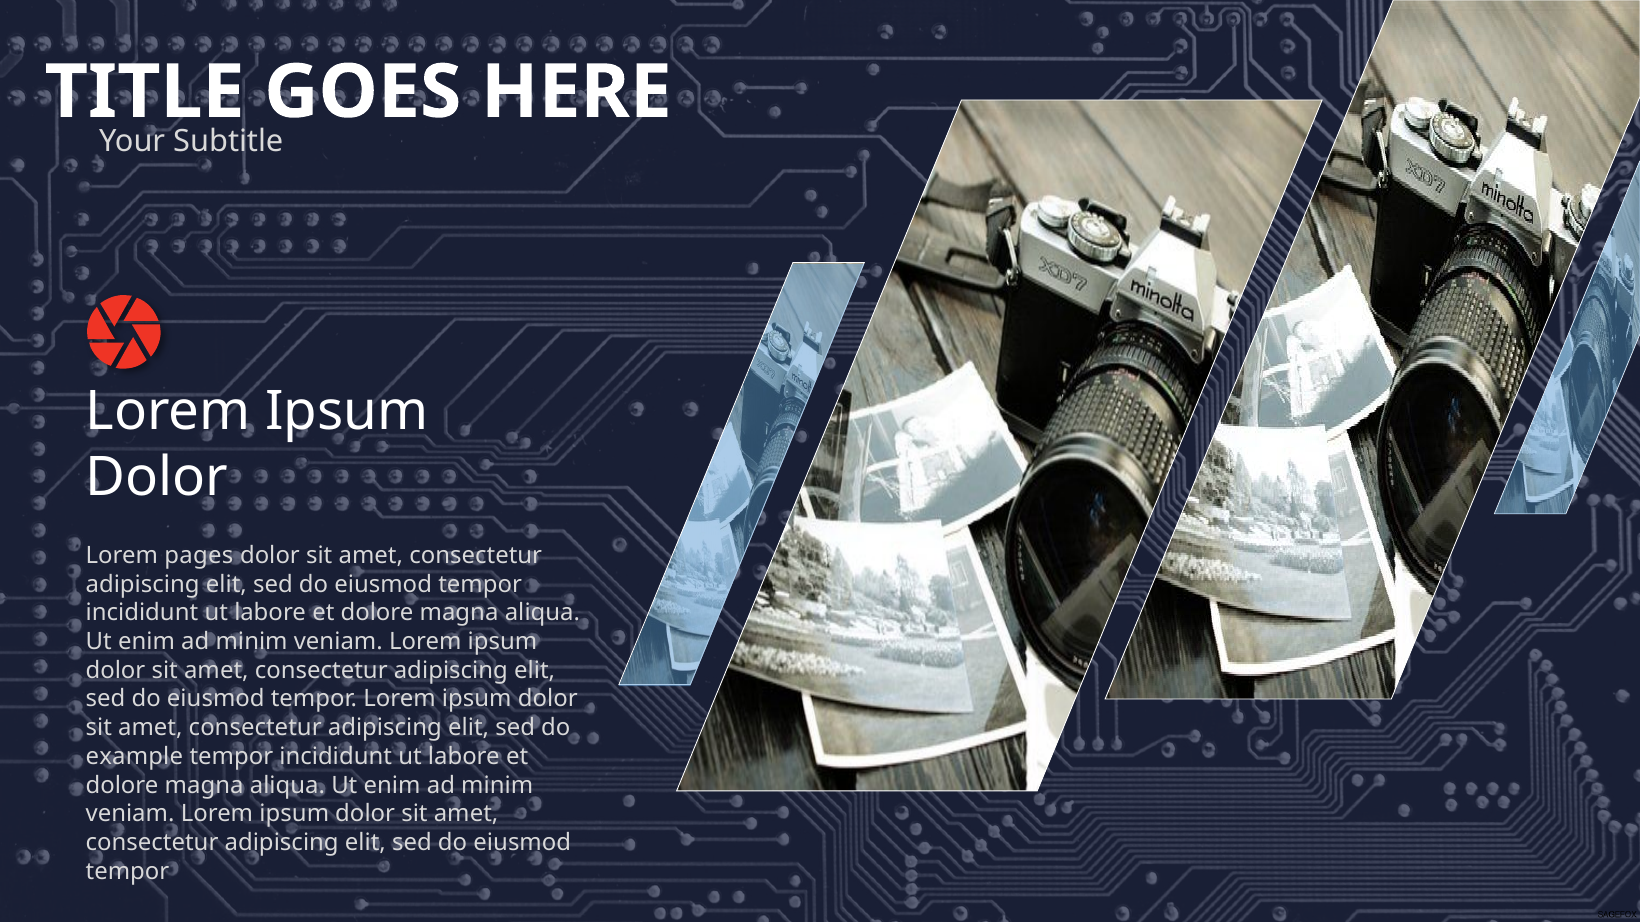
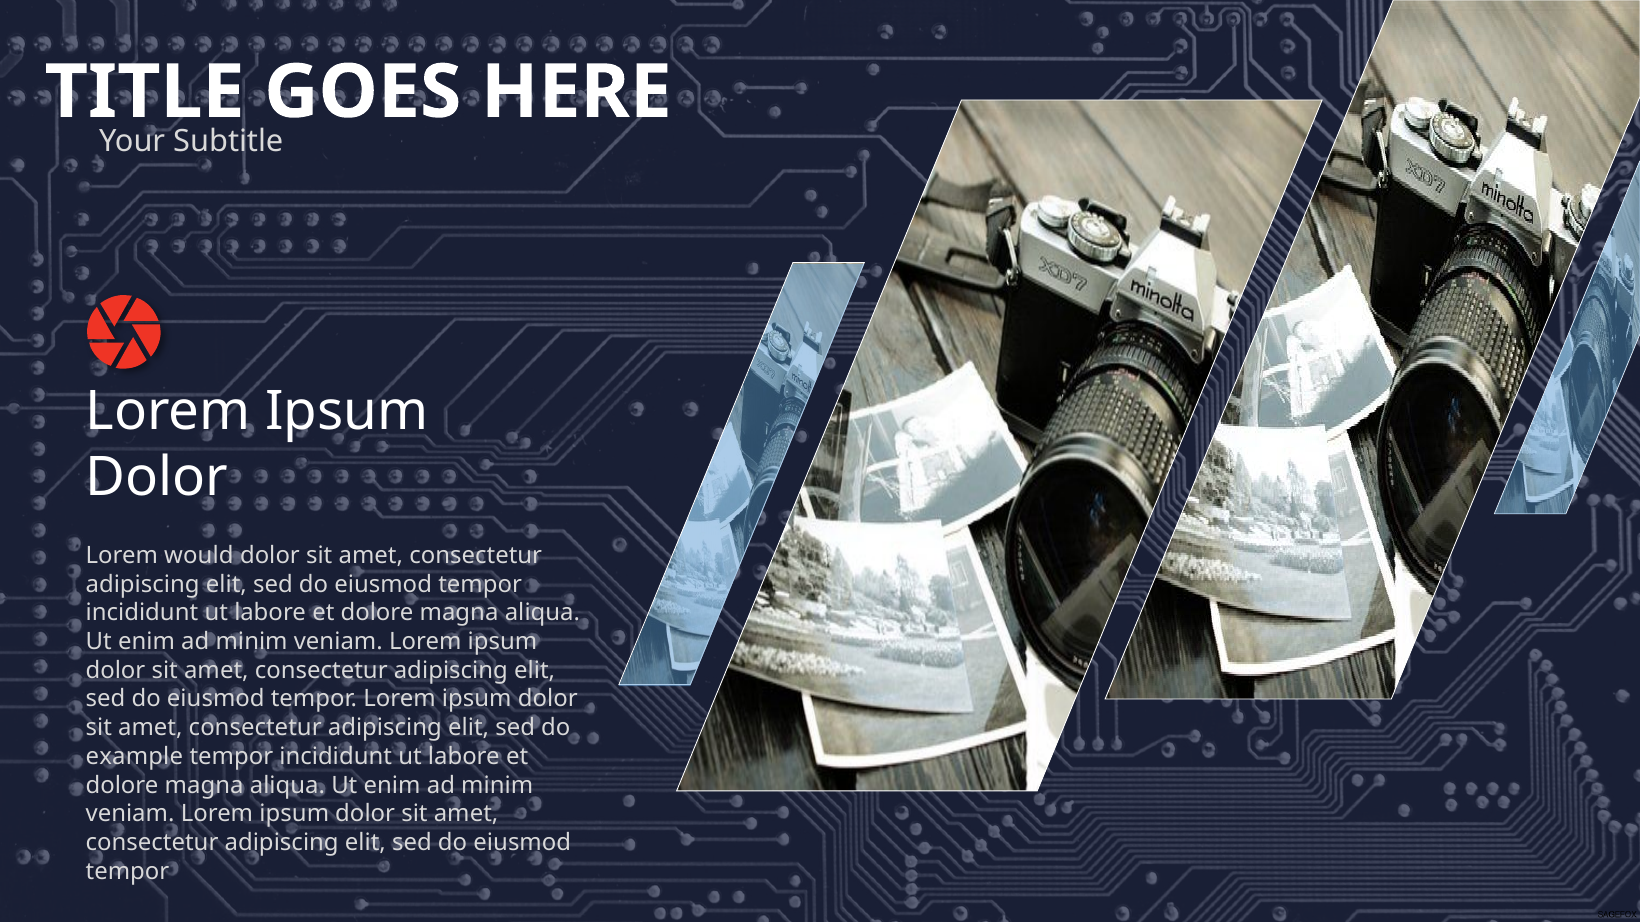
pages: pages -> would
